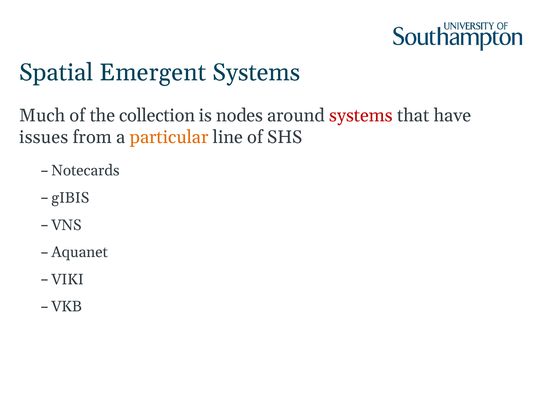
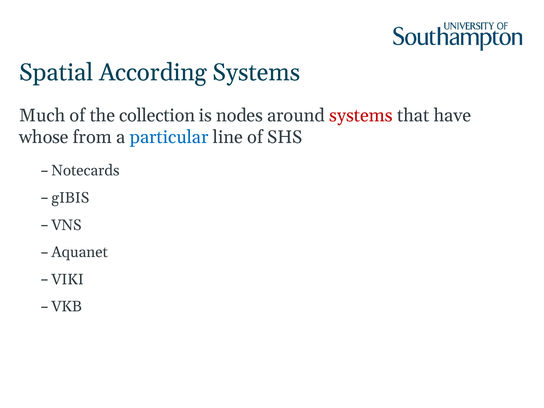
Emergent: Emergent -> According
issues: issues -> whose
particular colour: orange -> blue
